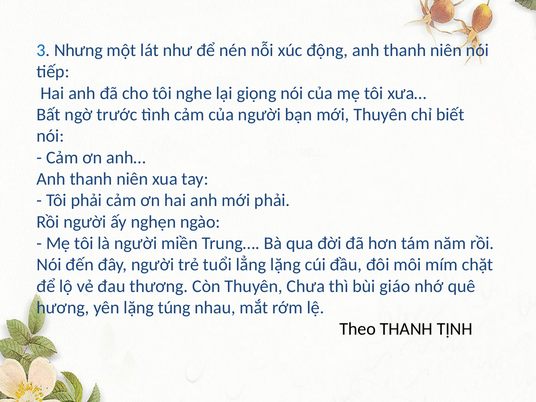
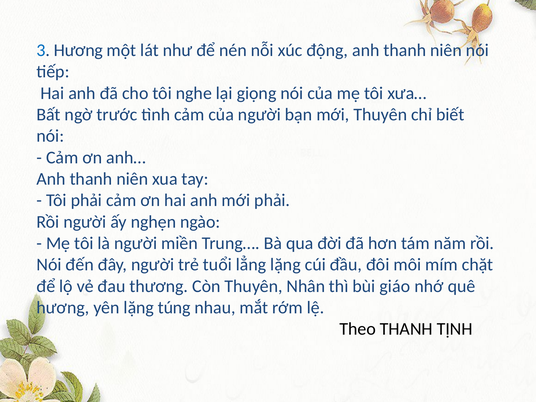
3 Nhưng: Nhưng -> Hương
Chưa: Chưa -> Nhân
